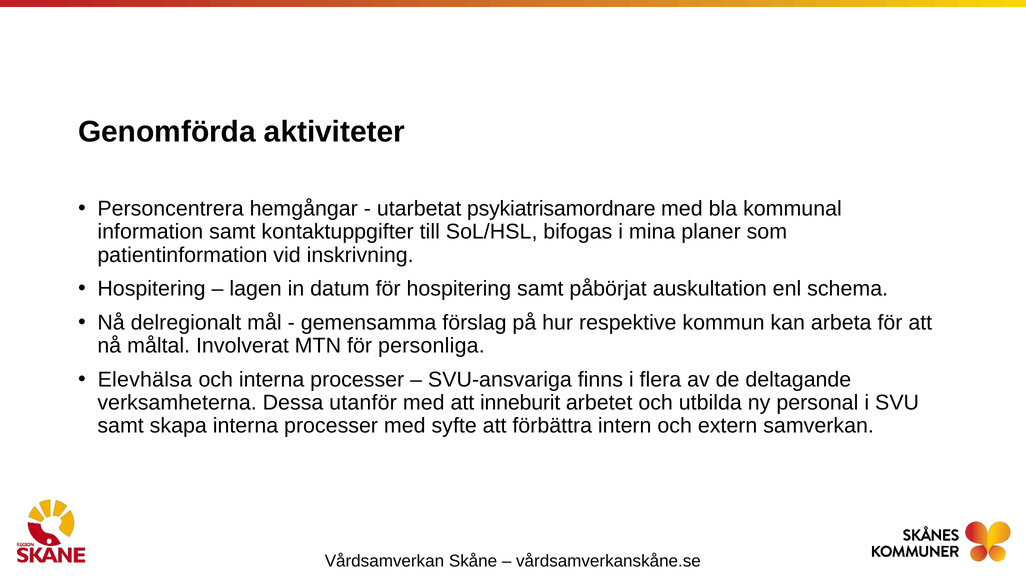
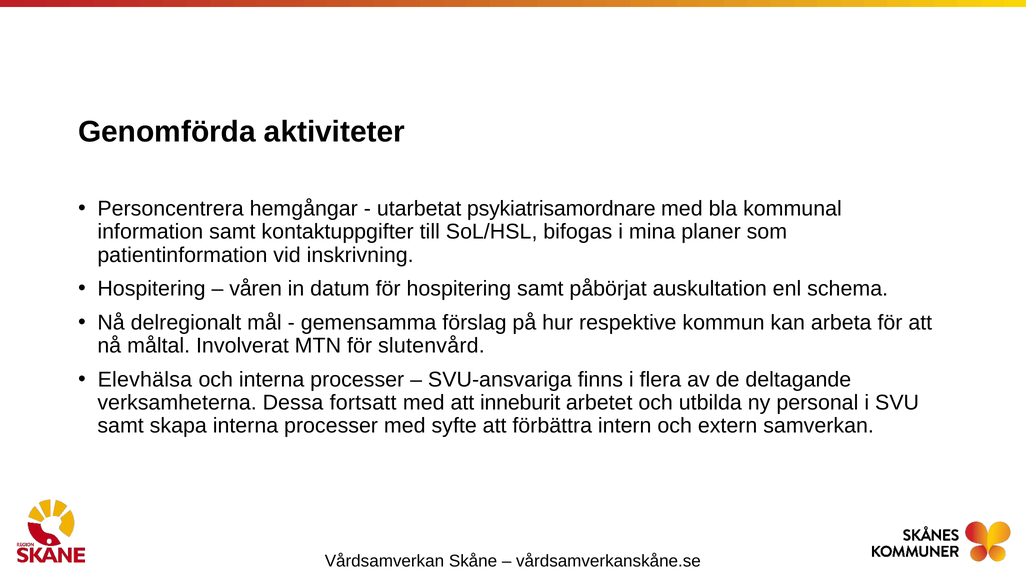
lagen: lagen -> våren
personliga: personliga -> slutenvård
utanför: utanför -> fortsatt
